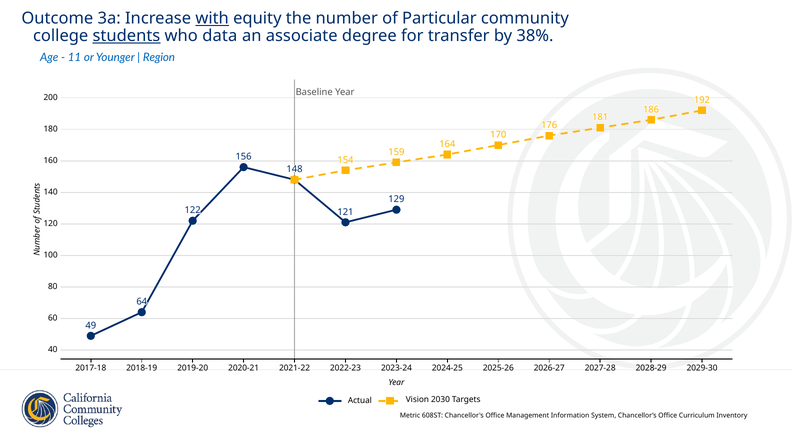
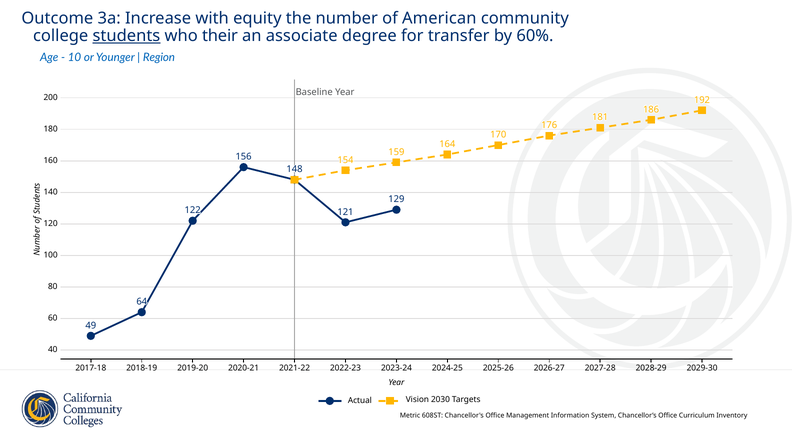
with underline: present -> none
Particular: Particular -> American
data: data -> their
38%: 38% -> 60%
11: 11 -> 10
